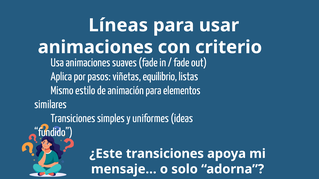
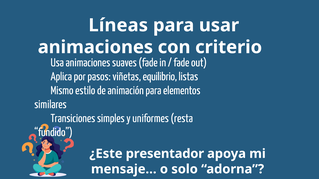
ideas: ideas -> resta
transiciones: transiciones -> presentador
